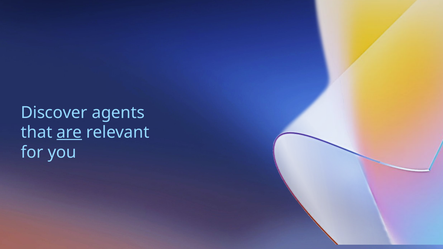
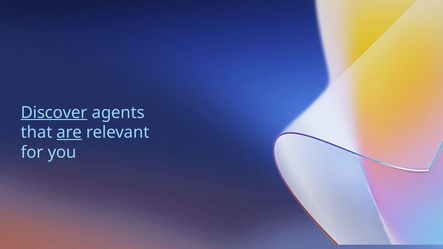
Discover underline: none -> present
